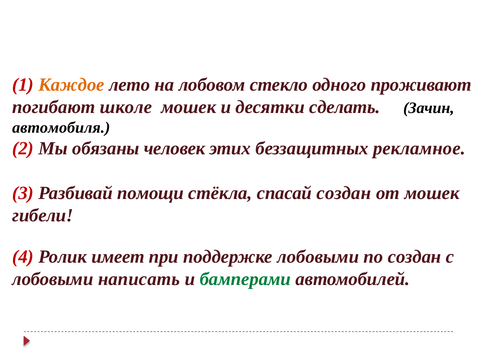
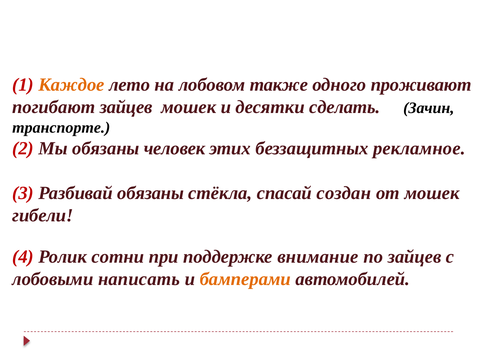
стекло: стекло -> также
погибают школе: школе -> зайцев
автомобиля: автомобиля -> транспорте
Разбивай помощи: помощи -> обязаны
имеет: имеет -> сотни
поддержке лобовыми: лобовыми -> внимание
по создан: создан -> зайцев
бамперами colour: green -> orange
